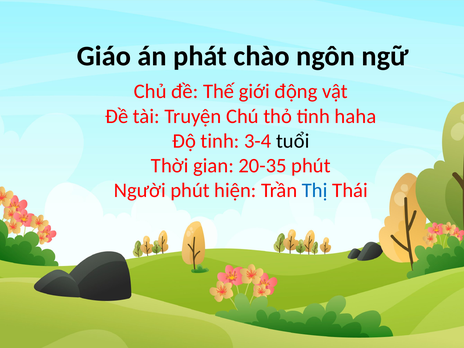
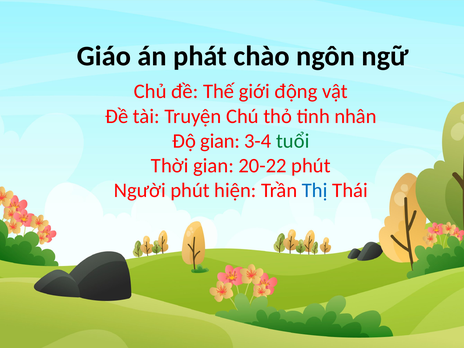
haha: haha -> nhân
Độ tinh: tinh -> gian
tuổi colour: black -> green
20-35: 20-35 -> 20-22
